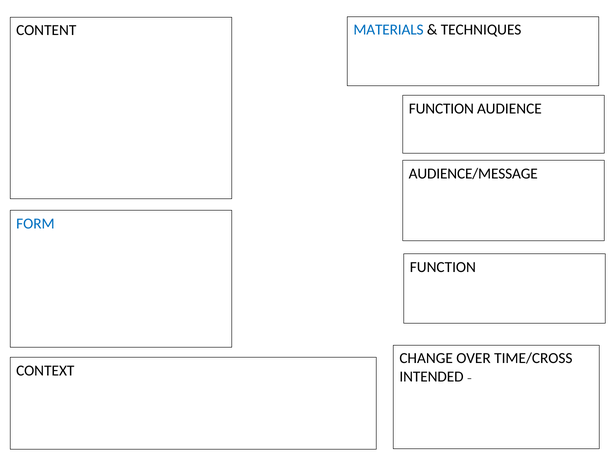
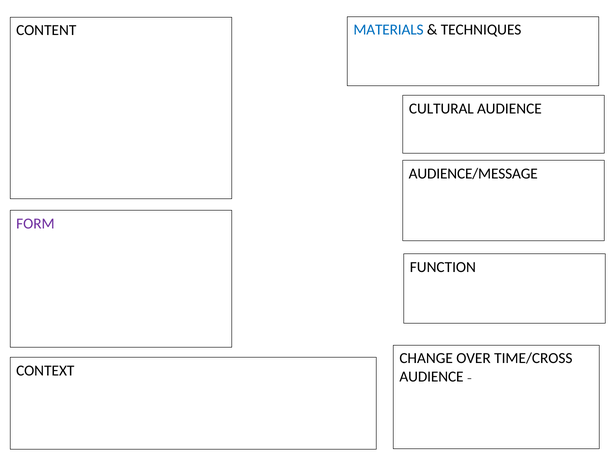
FUNCTION at (441, 108): FUNCTION -> CULTURAL
FORM colour: blue -> purple
INTENDED at (431, 377): INTENDED -> AUDIENCE
